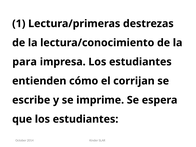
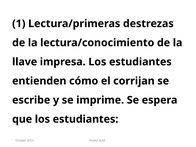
para: para -> llave
